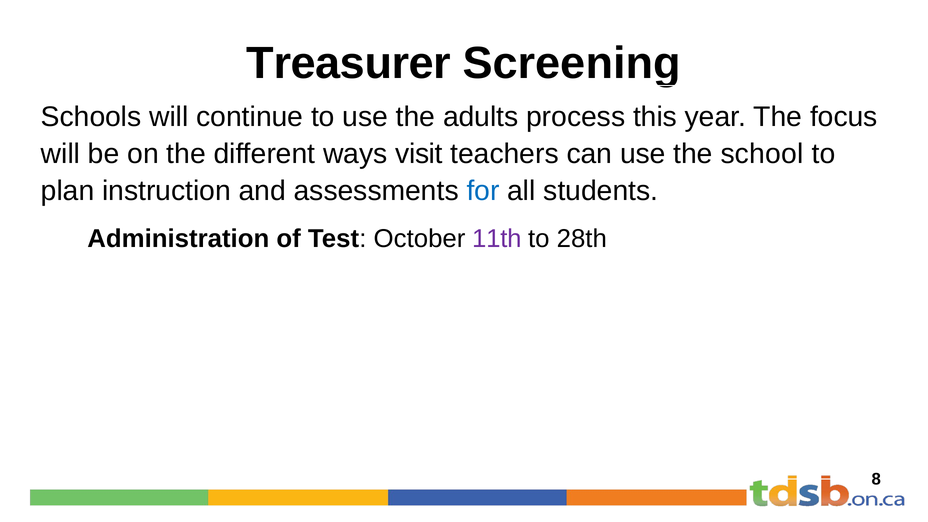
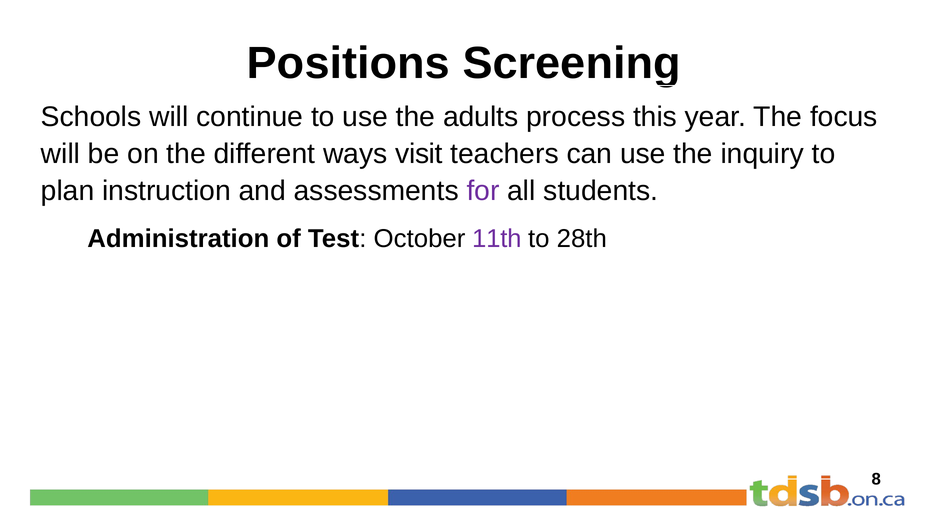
Treasurer: Treasurer -> Positions
school: school -> inquiry
for colour: blue -> purple
